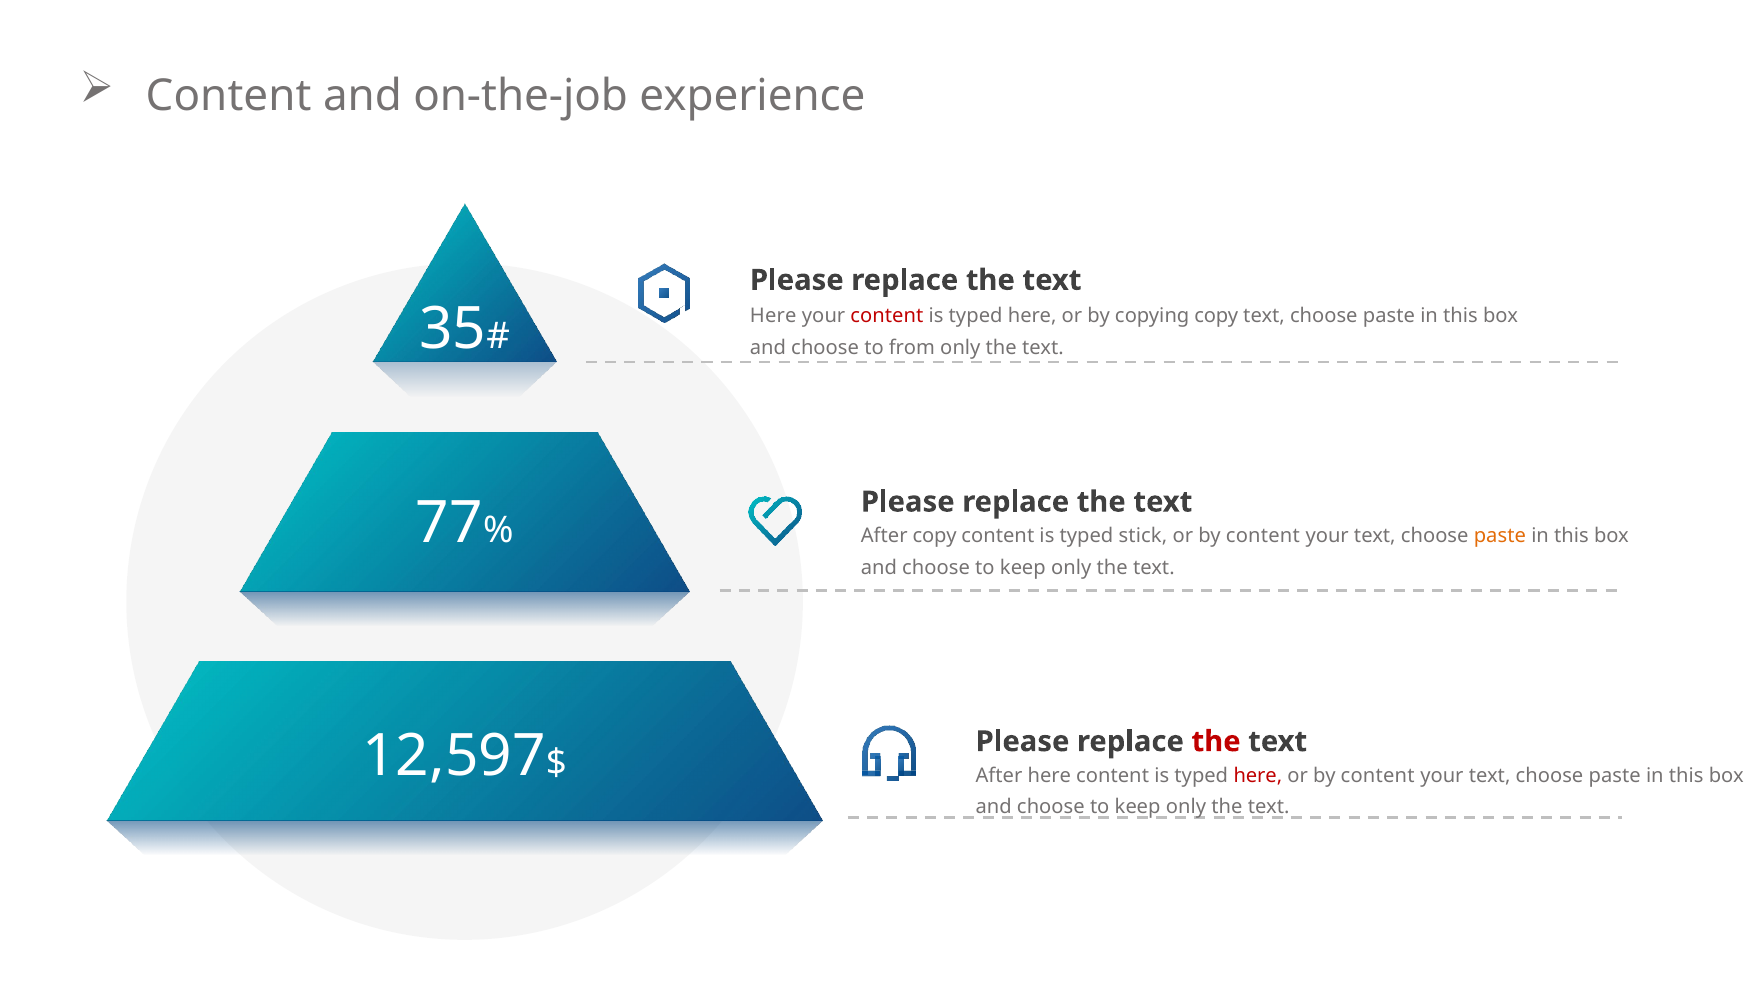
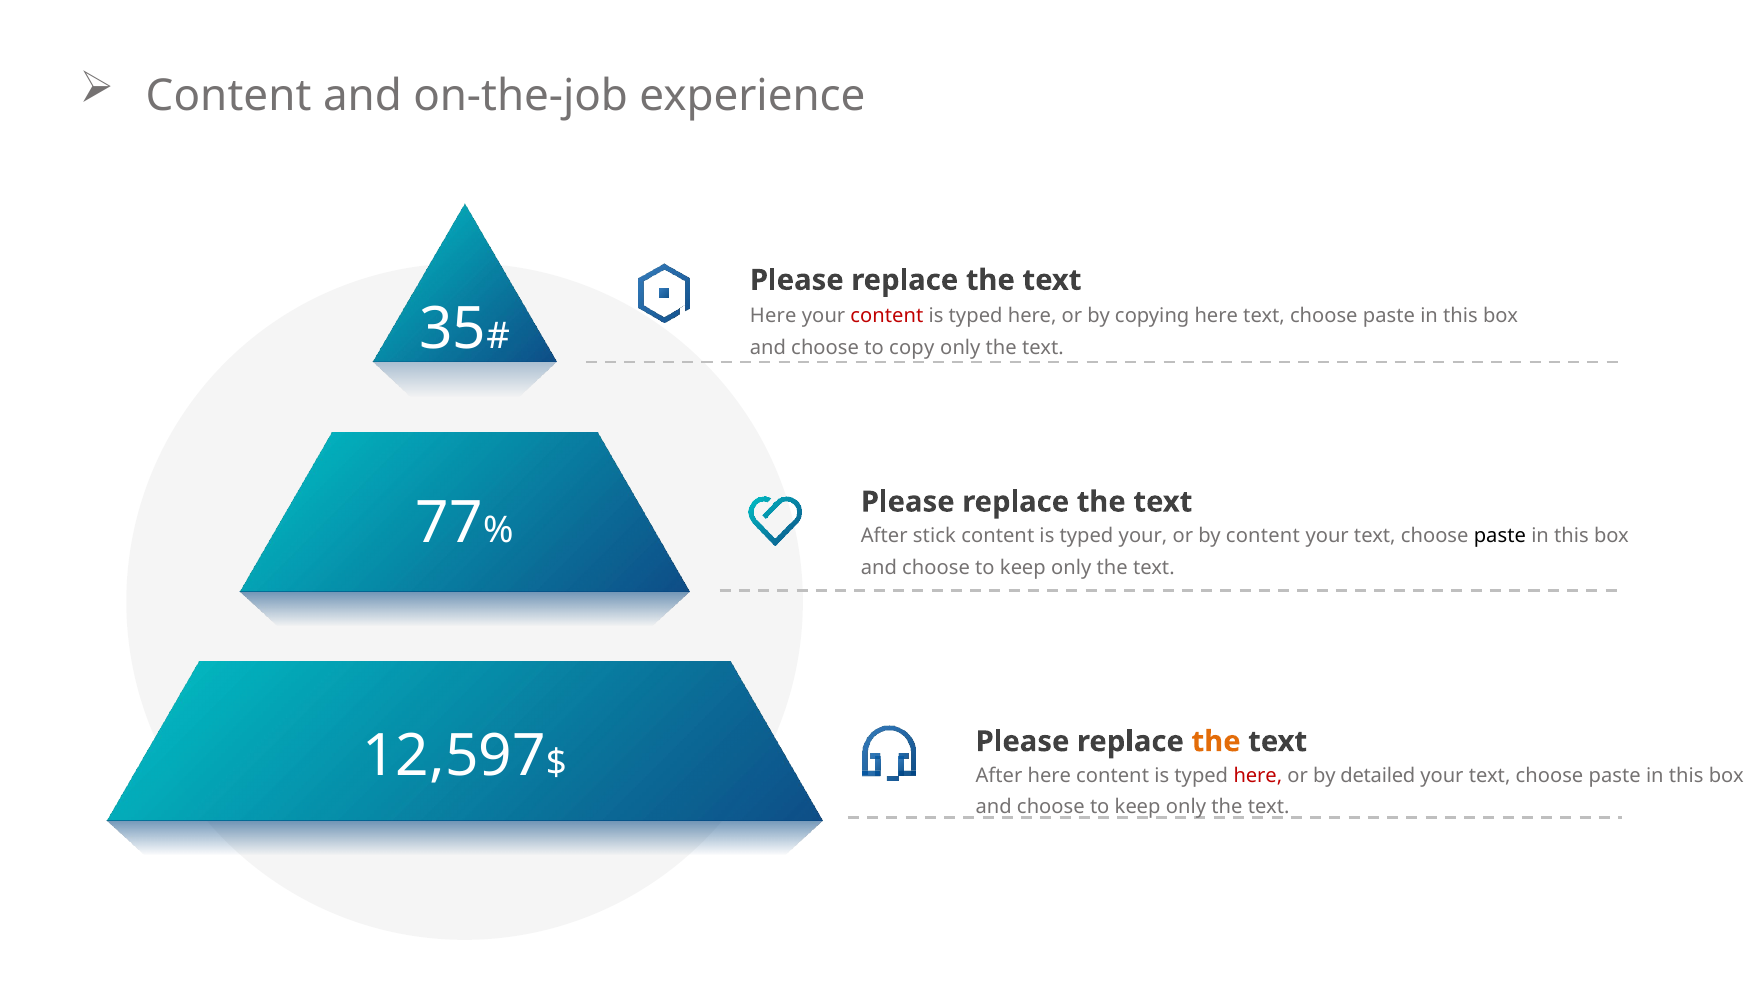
copying copy: copy -> here
from: from -> copy
After copy: copy -> stick
typed stick: stick -> your
paste at (1500, 536) colour: orange -> black
the at (1216, 741) colour: red -> orange
content at (1378, 776): content -> detailed
